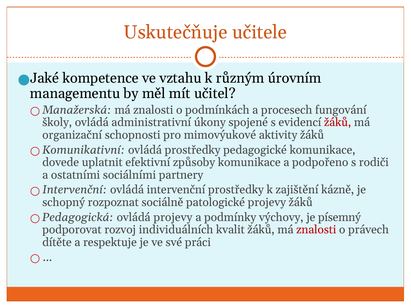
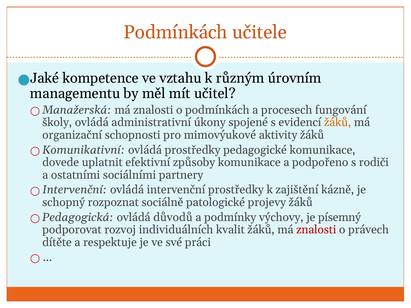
Uskutečňuje at (176, 32): Uskutečňuje -> Podmínkách
žáků at (338, 123) colour: red -> orange
ovládá projevy: projevy -> důvodů
